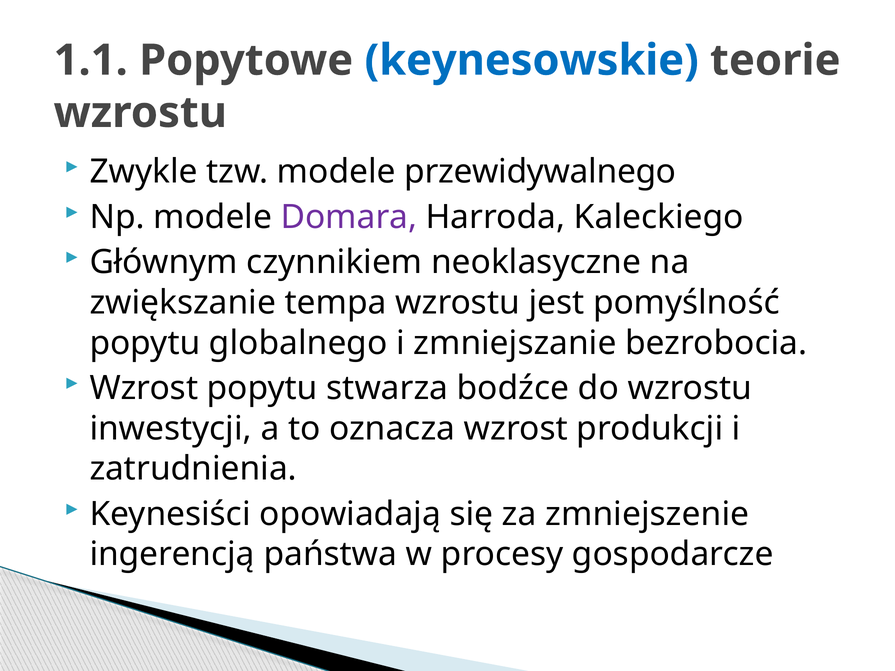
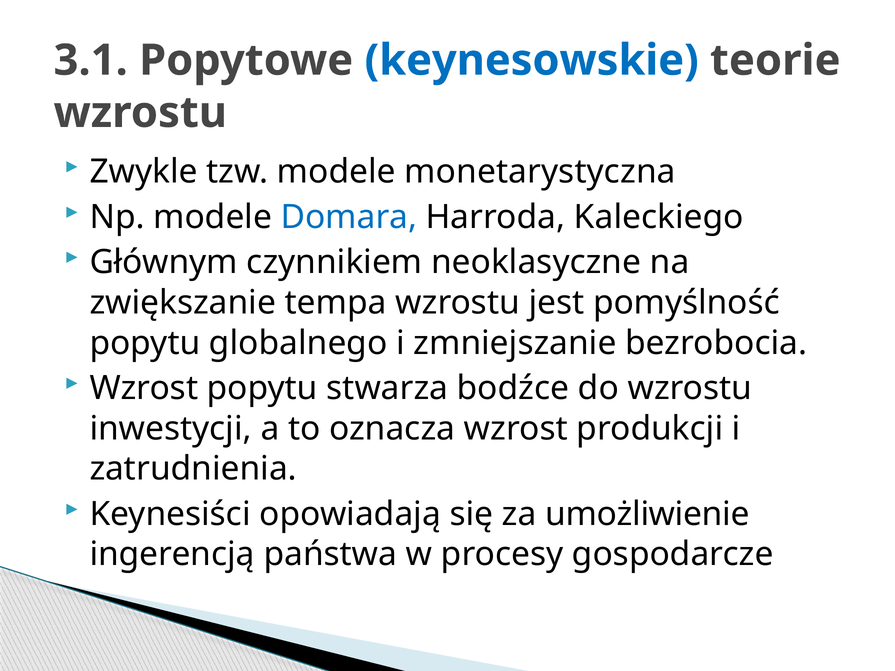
1.1: 1.1 -> 3.1
przewidywalnego: przewidywalnego -> monetarystyczna
Domara colour: purple -> blue
zmniejszenie: zmniejszenie -> umożliwienie
